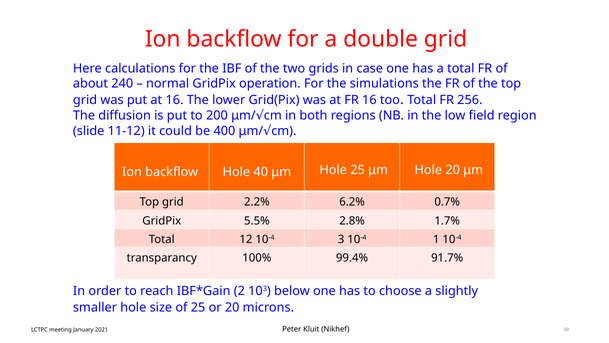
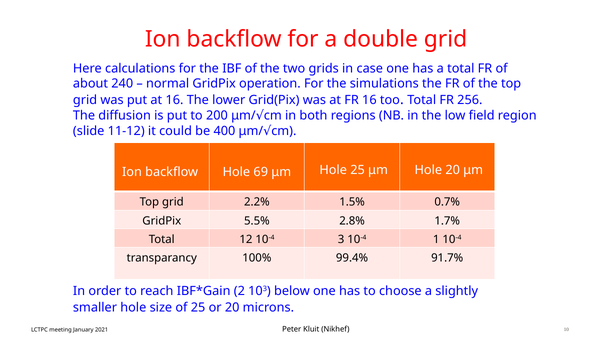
40: 40 -> 69
6.2%: 6.2% -> 1.5%
